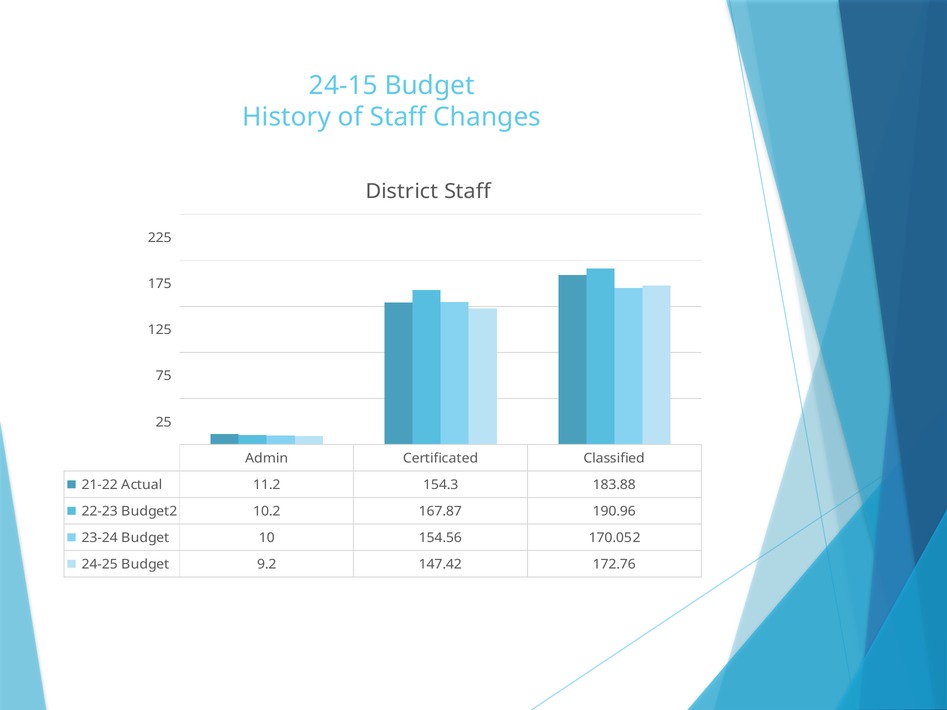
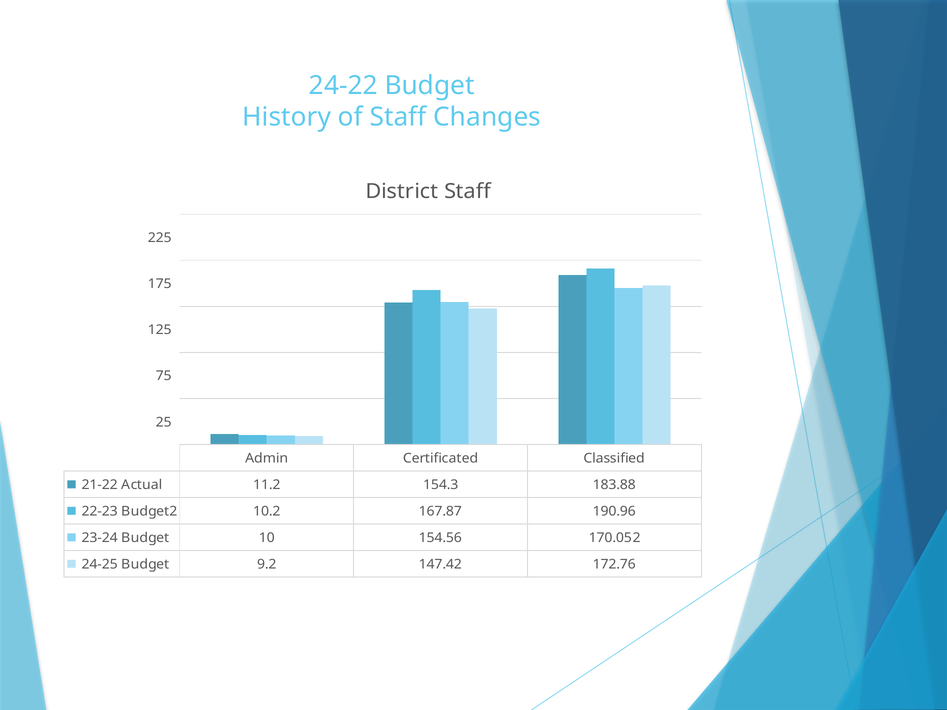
24-15: 24-15 -> 24-22
